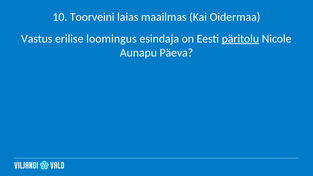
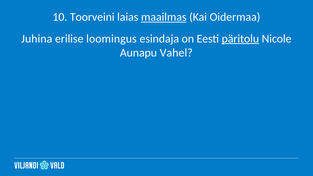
maailmas underline: none -> present
Vastus: Vastus -> Juhina
Päeva: Päeva -> Vahel
